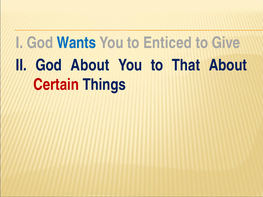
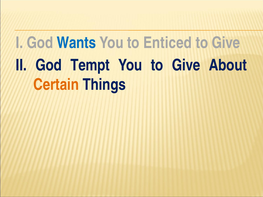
God About: About -> Tempt
You to That: That -> Give
Certain colour: red -> orange
